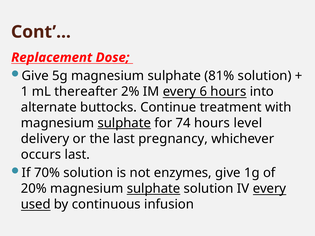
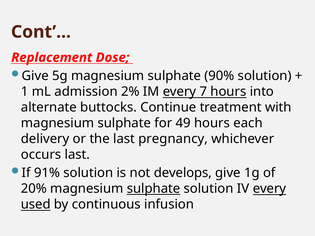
81%: 81% -> 90%
thereafter: thereafter -> admission
6: 6 -> 7
sulphate at (124, 123) underline: present -> none
74: 74 -> 49
level: level -> each
70%: 70% -> 91%
enzymes: enzymes -> develops
